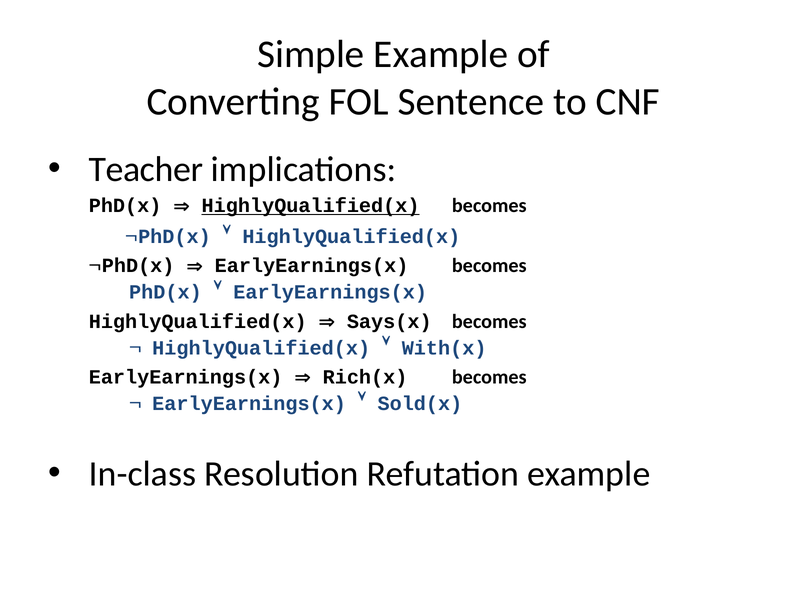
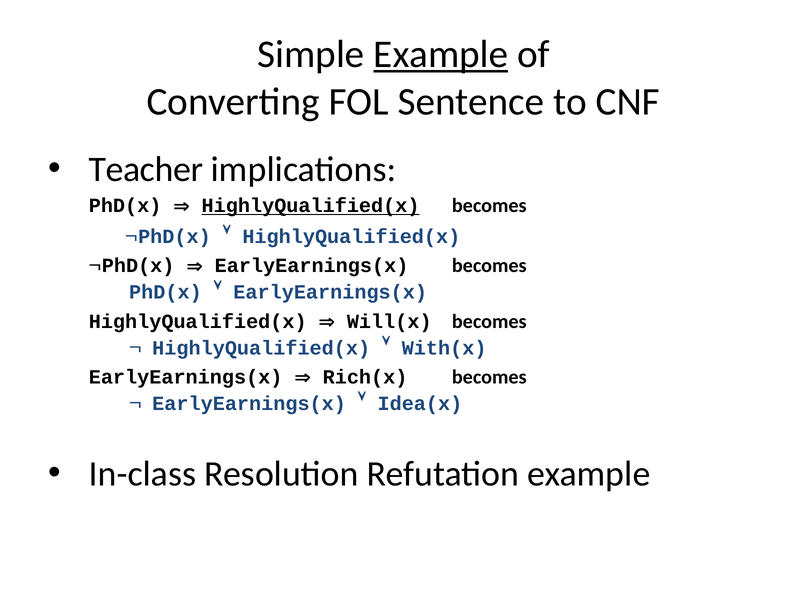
Example at (441, 55) underline: none -> present
Says(x: Says(x -> Will(x
Sold(x: Sold(x -> Idea(x
